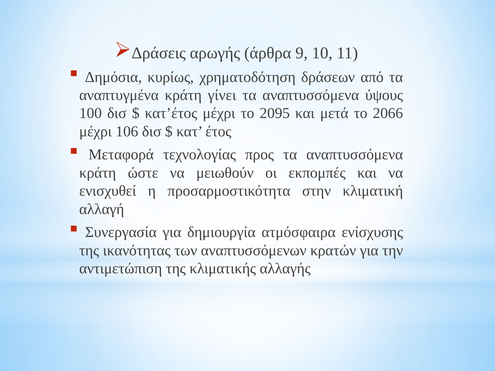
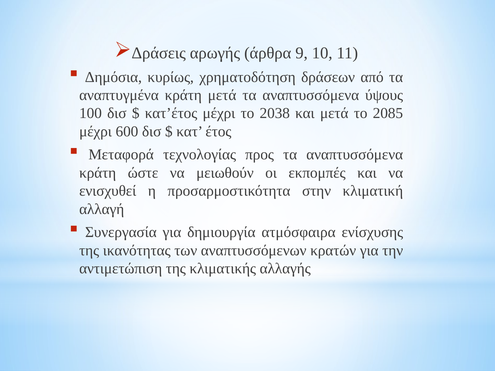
κράτη γίνει: γίνει -> μετά
2095: 2095 -> 2038
2066: 2066 -> 2085
106: 106 -> 600
